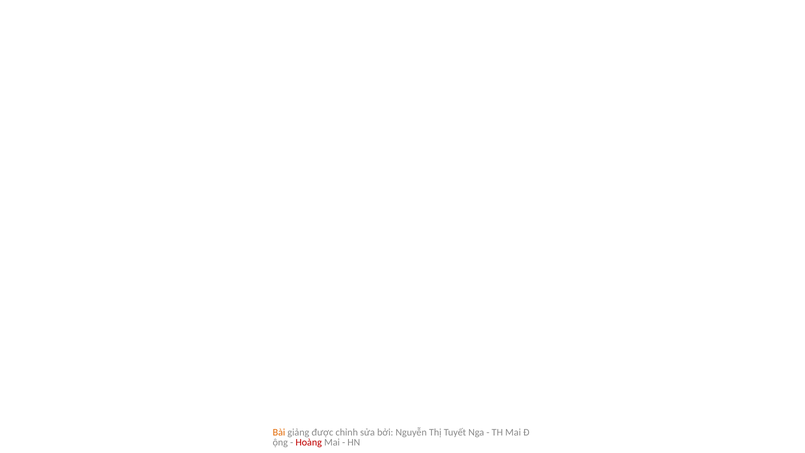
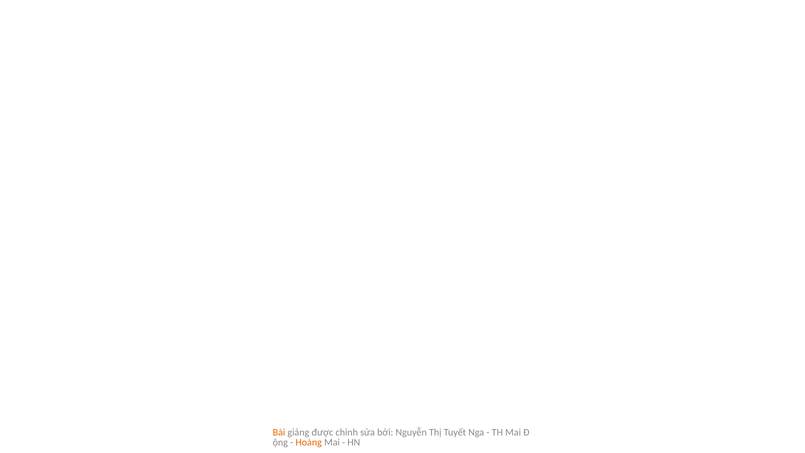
Hoàng colour: red -> orange
